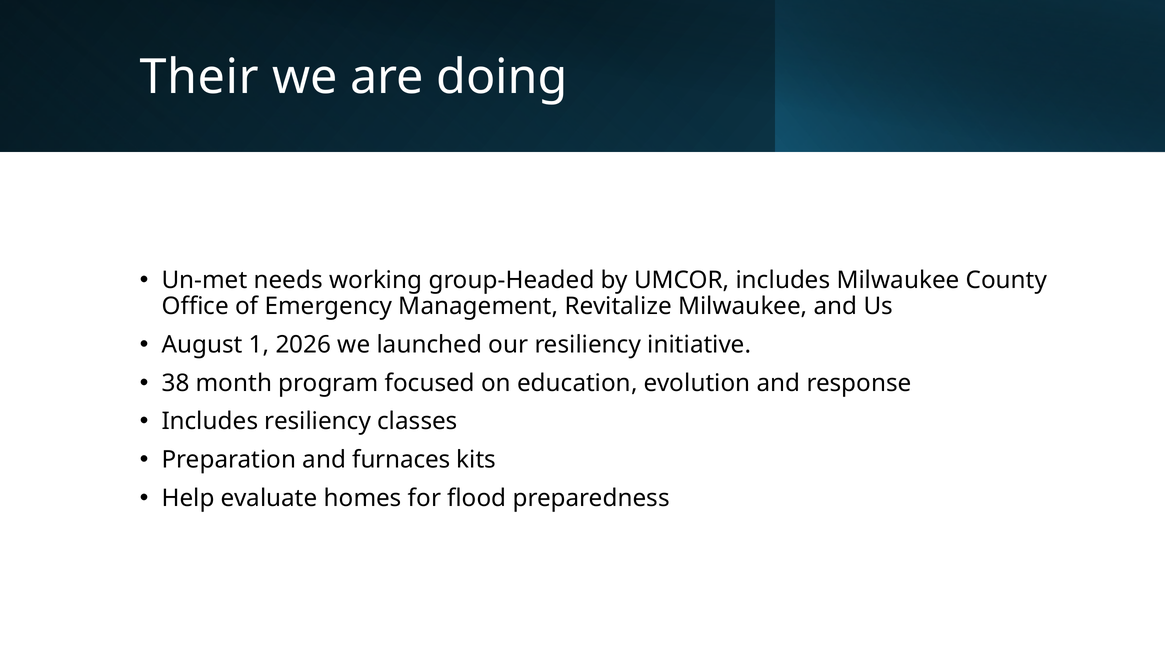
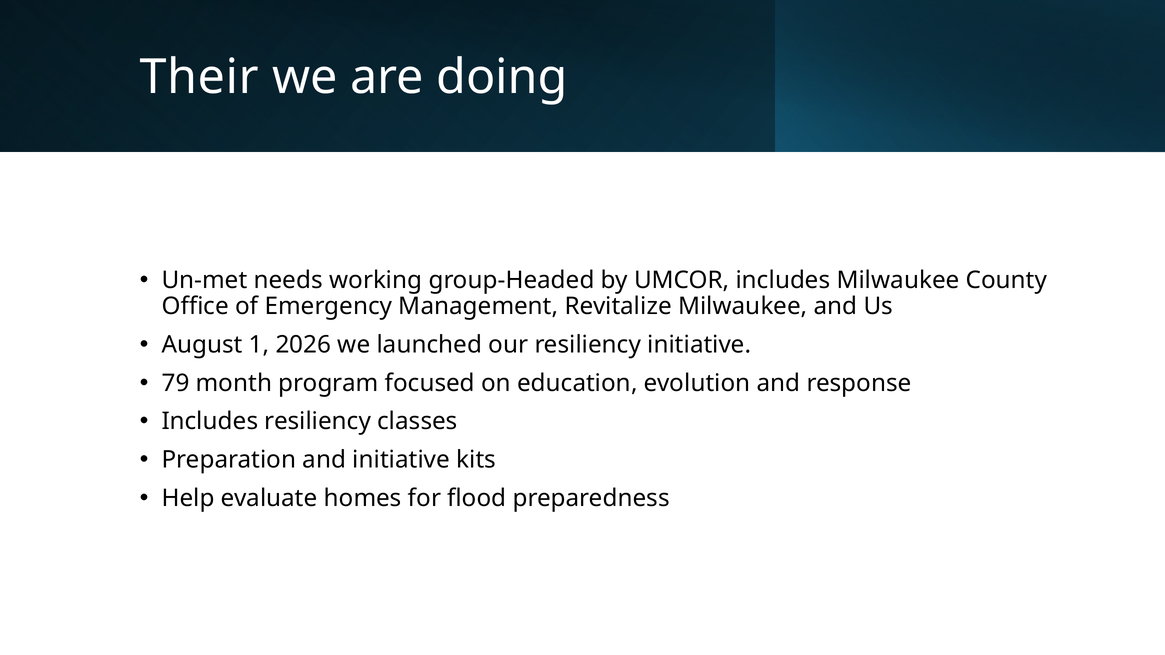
38: 38 -> 79
and furnaces: furnaces -> initiative
